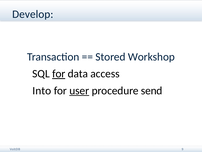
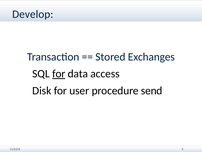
Workshop: Workshop -> Exchanges
Into: Into -> Disk
user underline: present -> none
